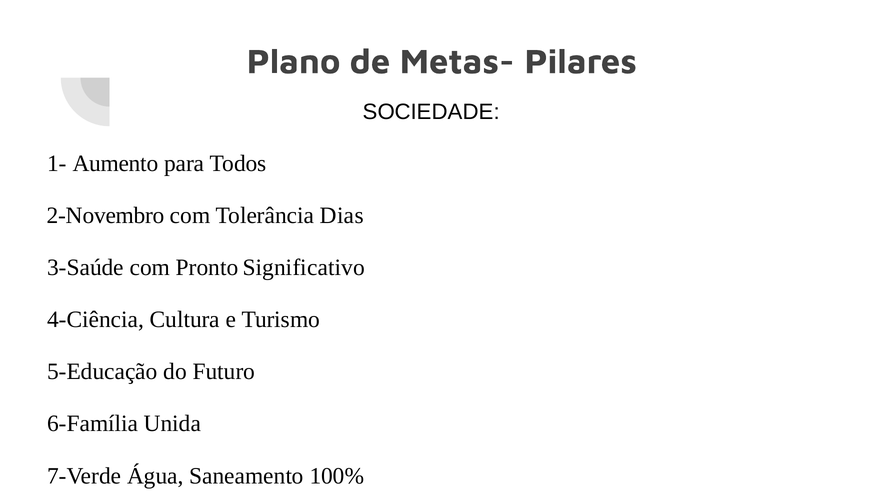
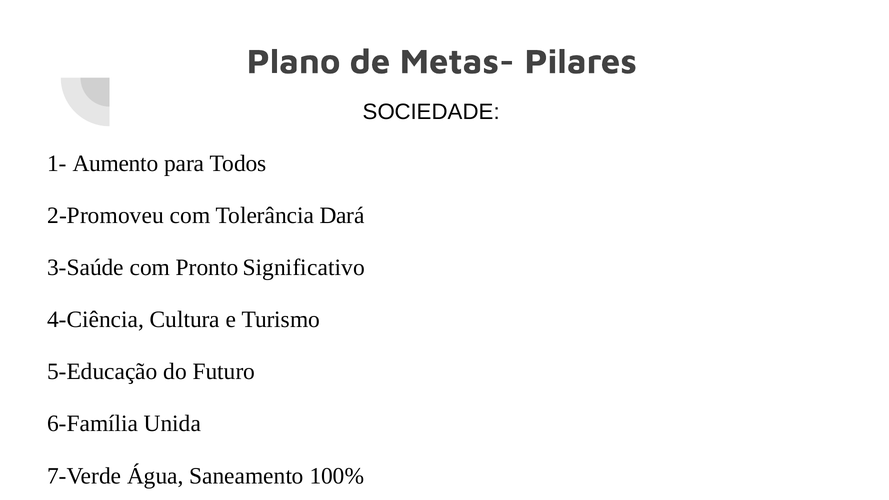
2-Novembro: 2-Novembro -> 2-Promoveu
Dias: Dias -> Dará
